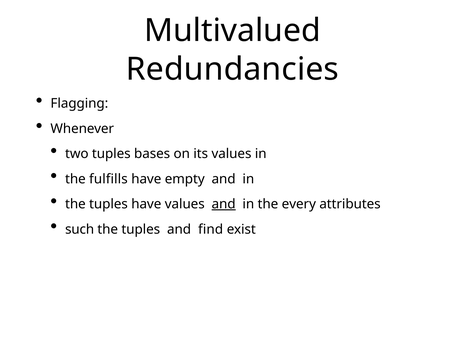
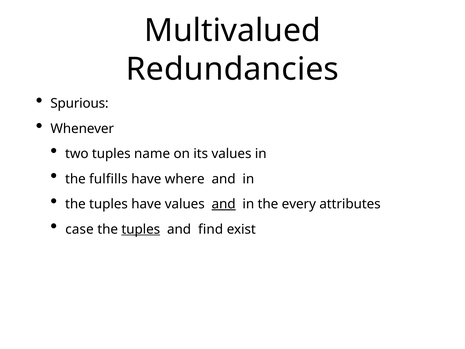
Flagging: Flagging -> Spurious
bases: bases -> name
empty: empty -> where
such: such -> case
tuples at (141, 229) underline: none -> present
